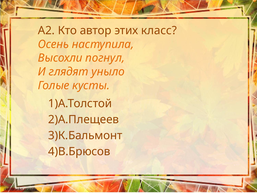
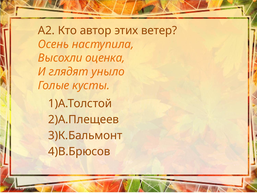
класс: класс -> ветер
погнул: погнул -> оценка
